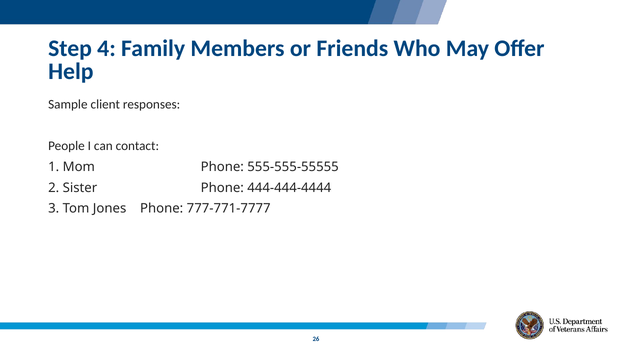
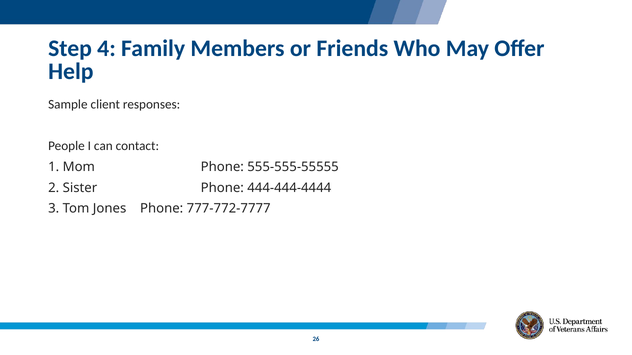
777-771-7777: 777-771-7777 -> 777-772-7777
